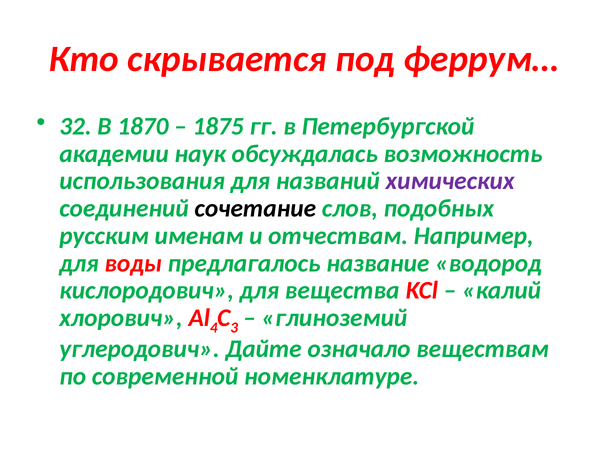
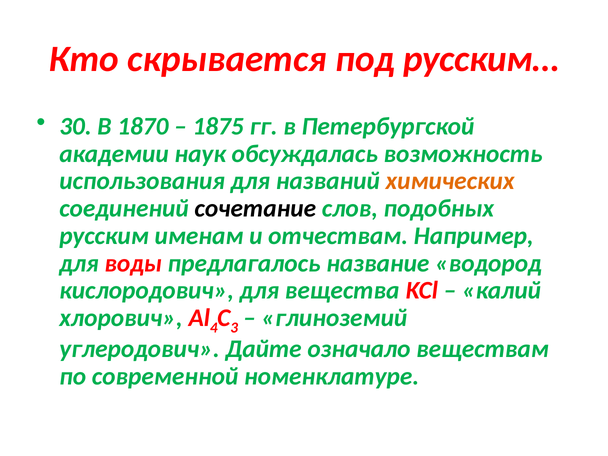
феррум…: феррум… -> русским…
32: 32 -> 30
химических colour: purple -> orange
